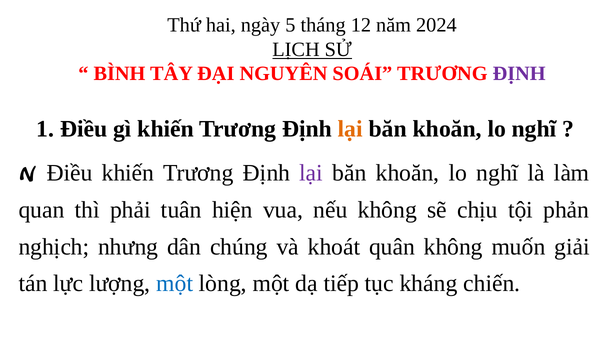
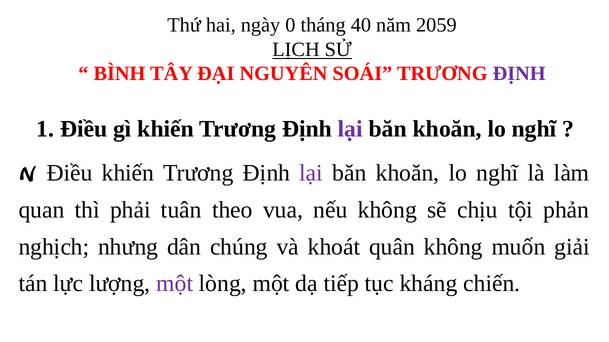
5: 5 -> 0
12: 12 -> 40
2024: 2024 -> 2059
lại at (350, 129) colour: orange -> purple
hiện: hiện -> theo
một at (175, 284) colour: blue -> purple
